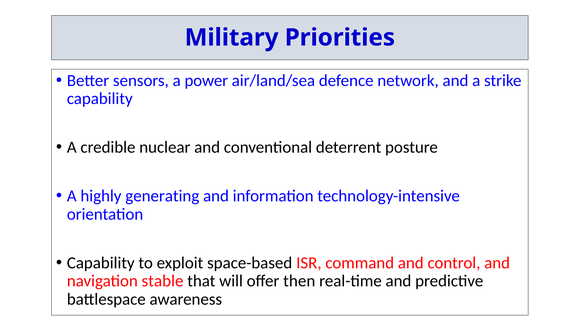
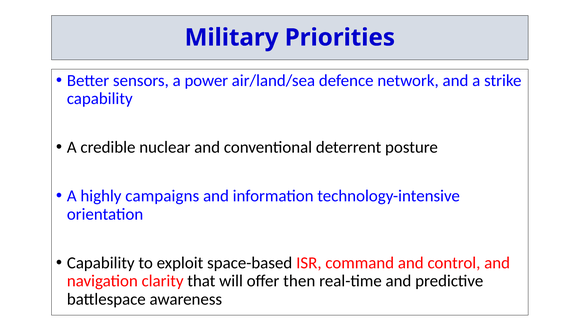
generating: generating -> campaigns
stable: stable -> clarity
